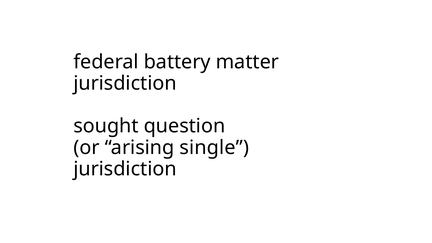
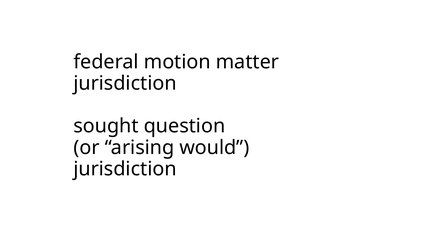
battery: battery -> motion
single: single -> would
